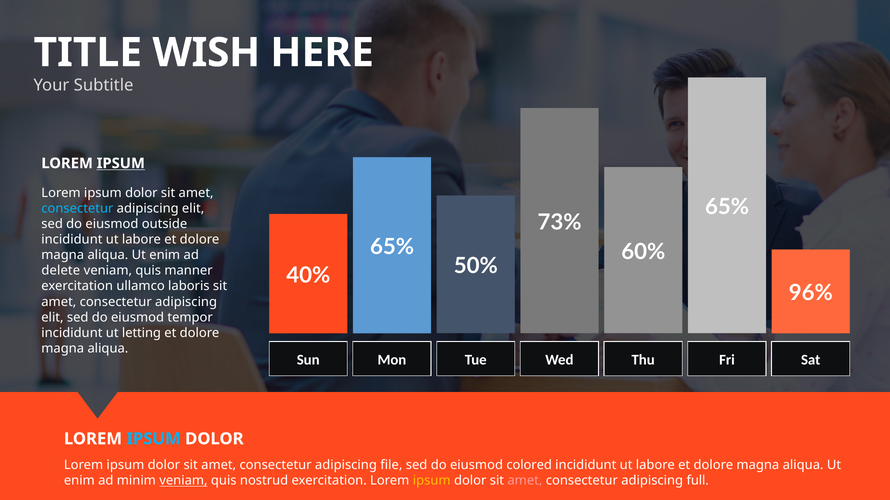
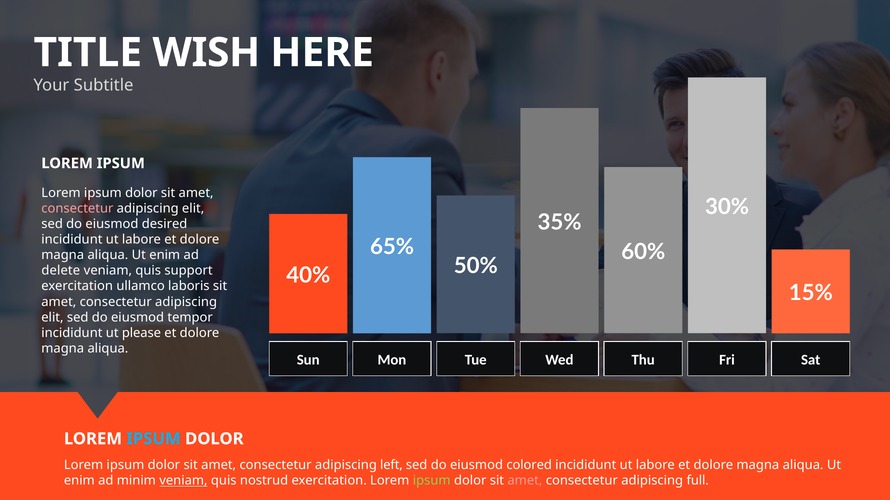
IPSUM at (121, 164) underline: present -> none
65% at (727, 207): 65% -> 30%
consectetur at (77, 209) colour: light blue -> pink
73%: 73% -> 35%
outside: outside -> desired
manner: manner -> support
96%: 96% -> 15%
letting: letting -> please
file: file -> left
ipsum at (432, 481) colour: yellow -> light green
